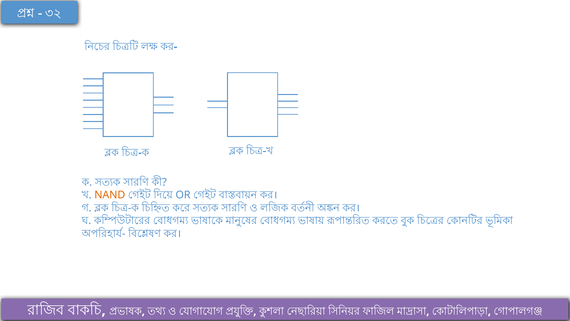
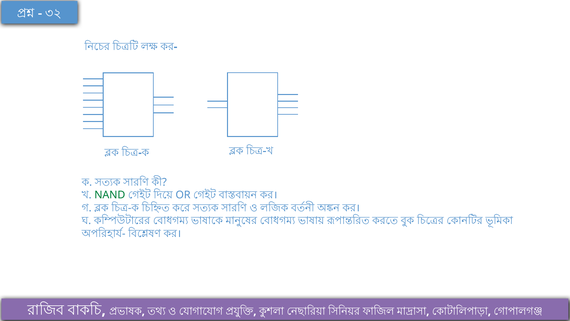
NAND colour: orange -> green
